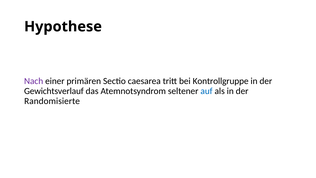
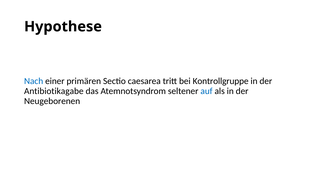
Nach colour: purple -> blue
Gewichtsverlauf: Gewichtsverlauf -> Antibiotikagabe
Randomisierte: Randomisierte -> Neugeborenen
